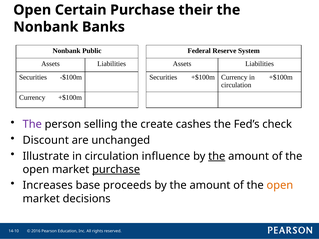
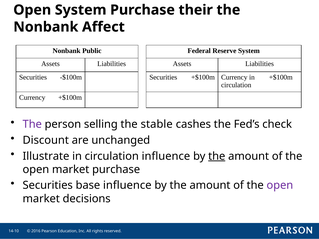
Open Certain: Certain -> System
Banks: Banks -> Affect
create: create -> stable
purchase at (116, 170) underline: present -> none
Increases at (48, 186): Increases -> Securities
base proceeds: proceeds -> influence
open at (280, 186) colour: orange -> purple
